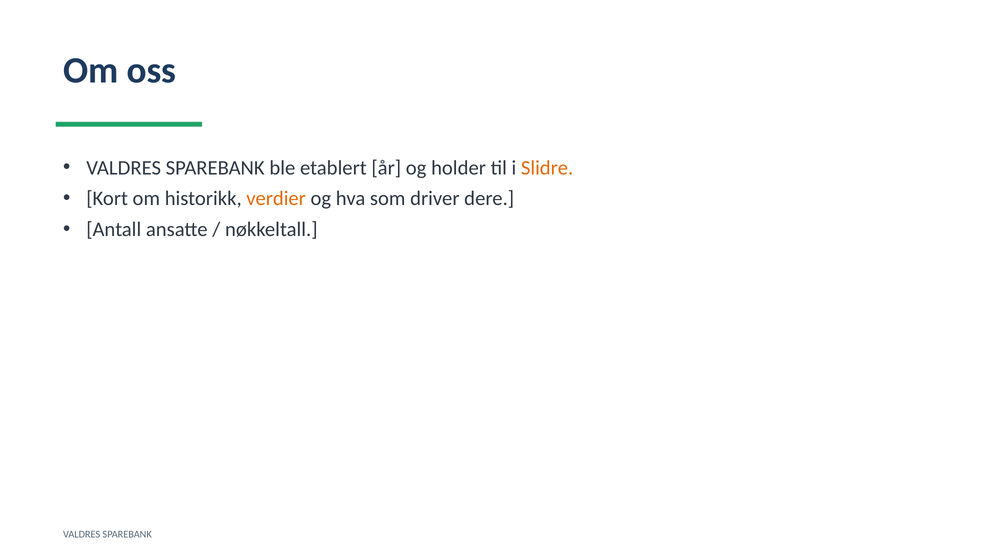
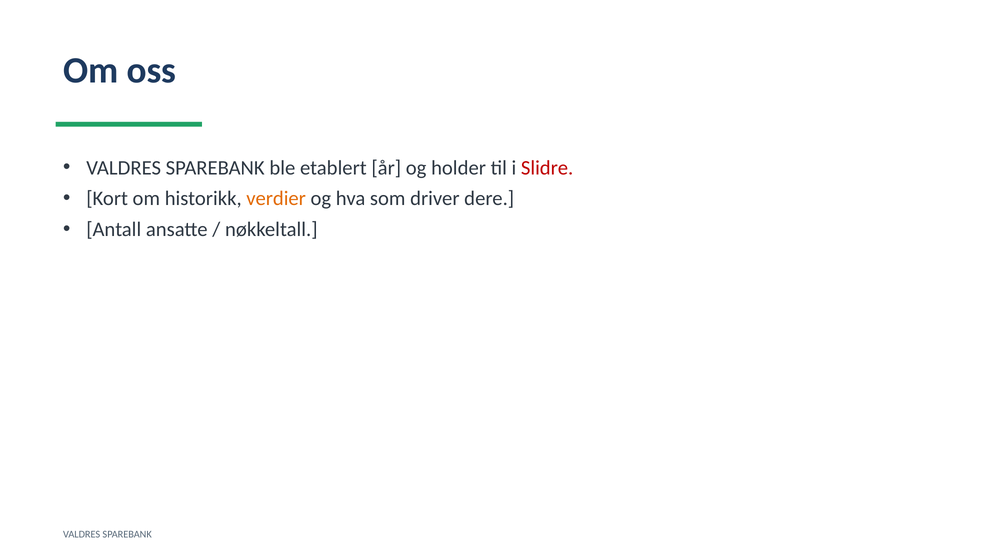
Slidre colour: orange -> red
